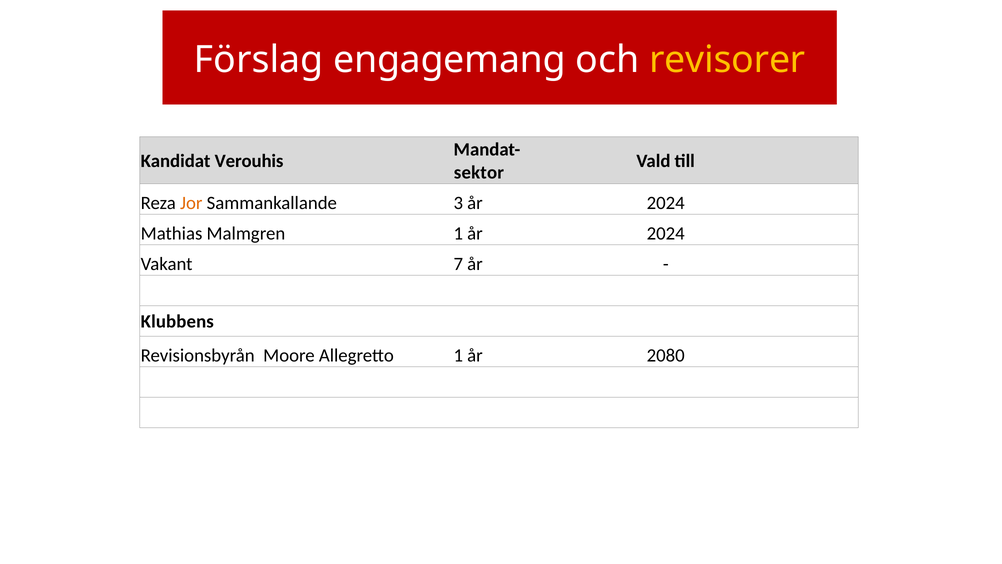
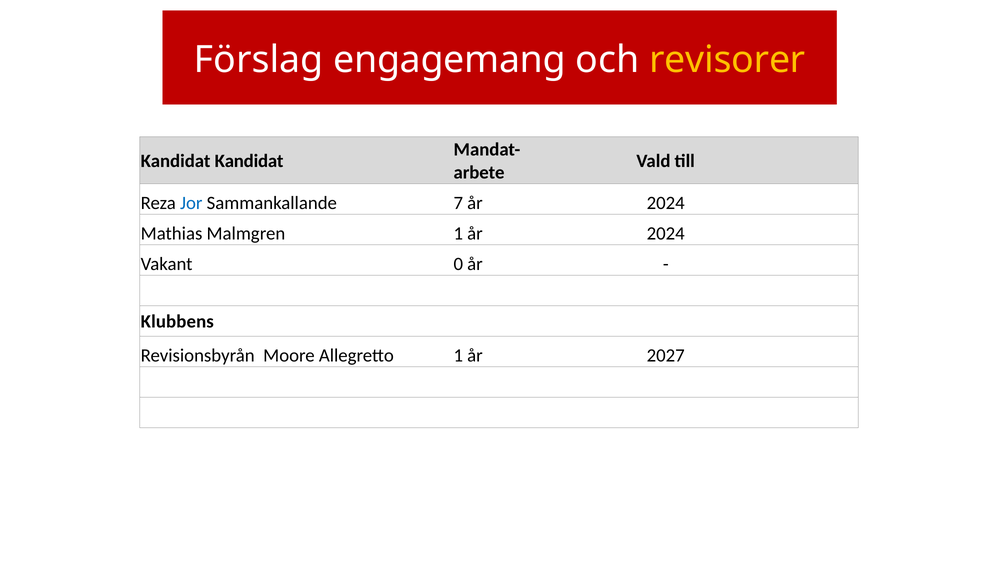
Kandidat Verouhis: Verouhis -> Kandidat
sektor: sektor -> arbete
Jor colour: orange -> blue
3: 3 -> 7
7: 7 -> 0
2080: 2080 -> 2027
